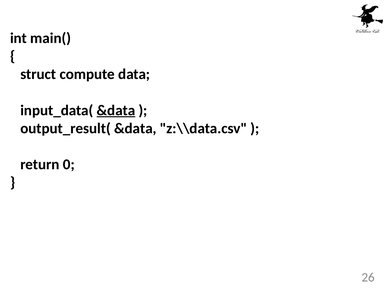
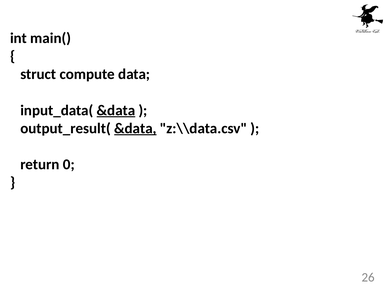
&data at (135, 128) underline: none -> present
